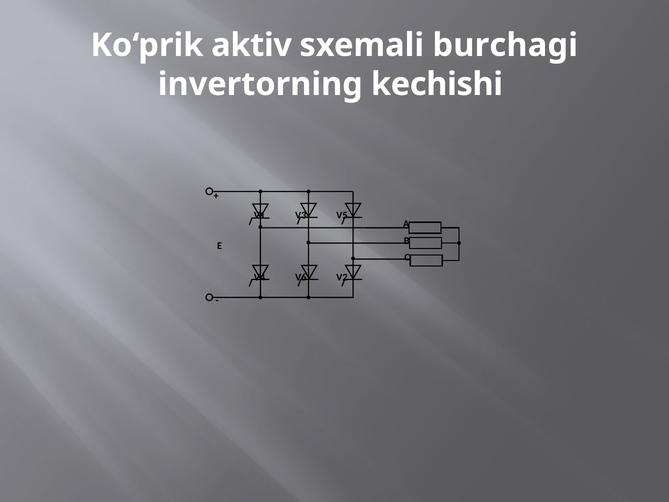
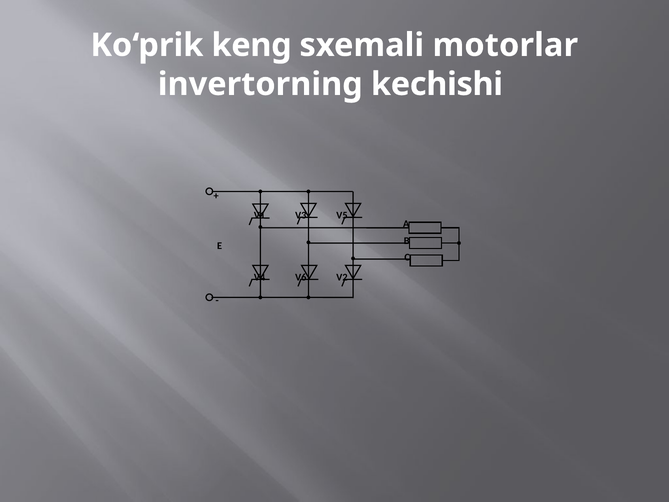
aktiv: aktiv -> keng
burchagi: burchagi -> motorlar
